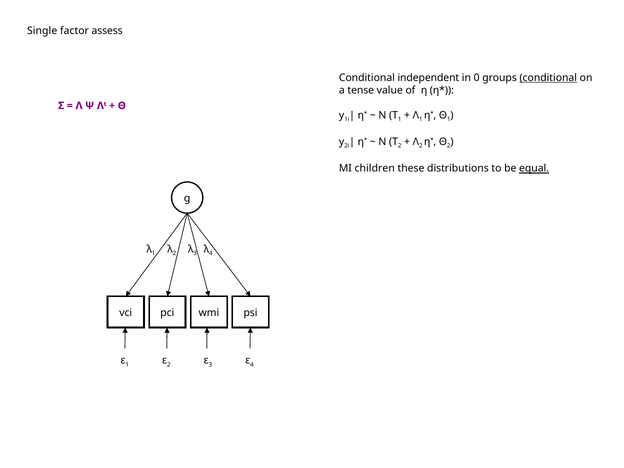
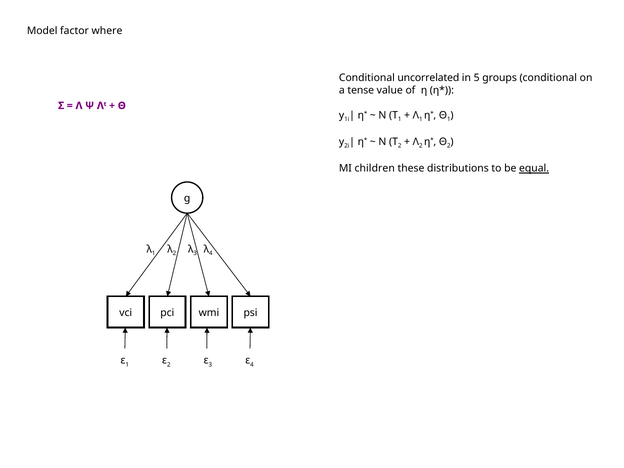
Single: Single -> Model
assess: assess -> where
independent: independent -> uncorrelated
0: 0 -> 5
conditional at (548, 78) underline: present -> none
